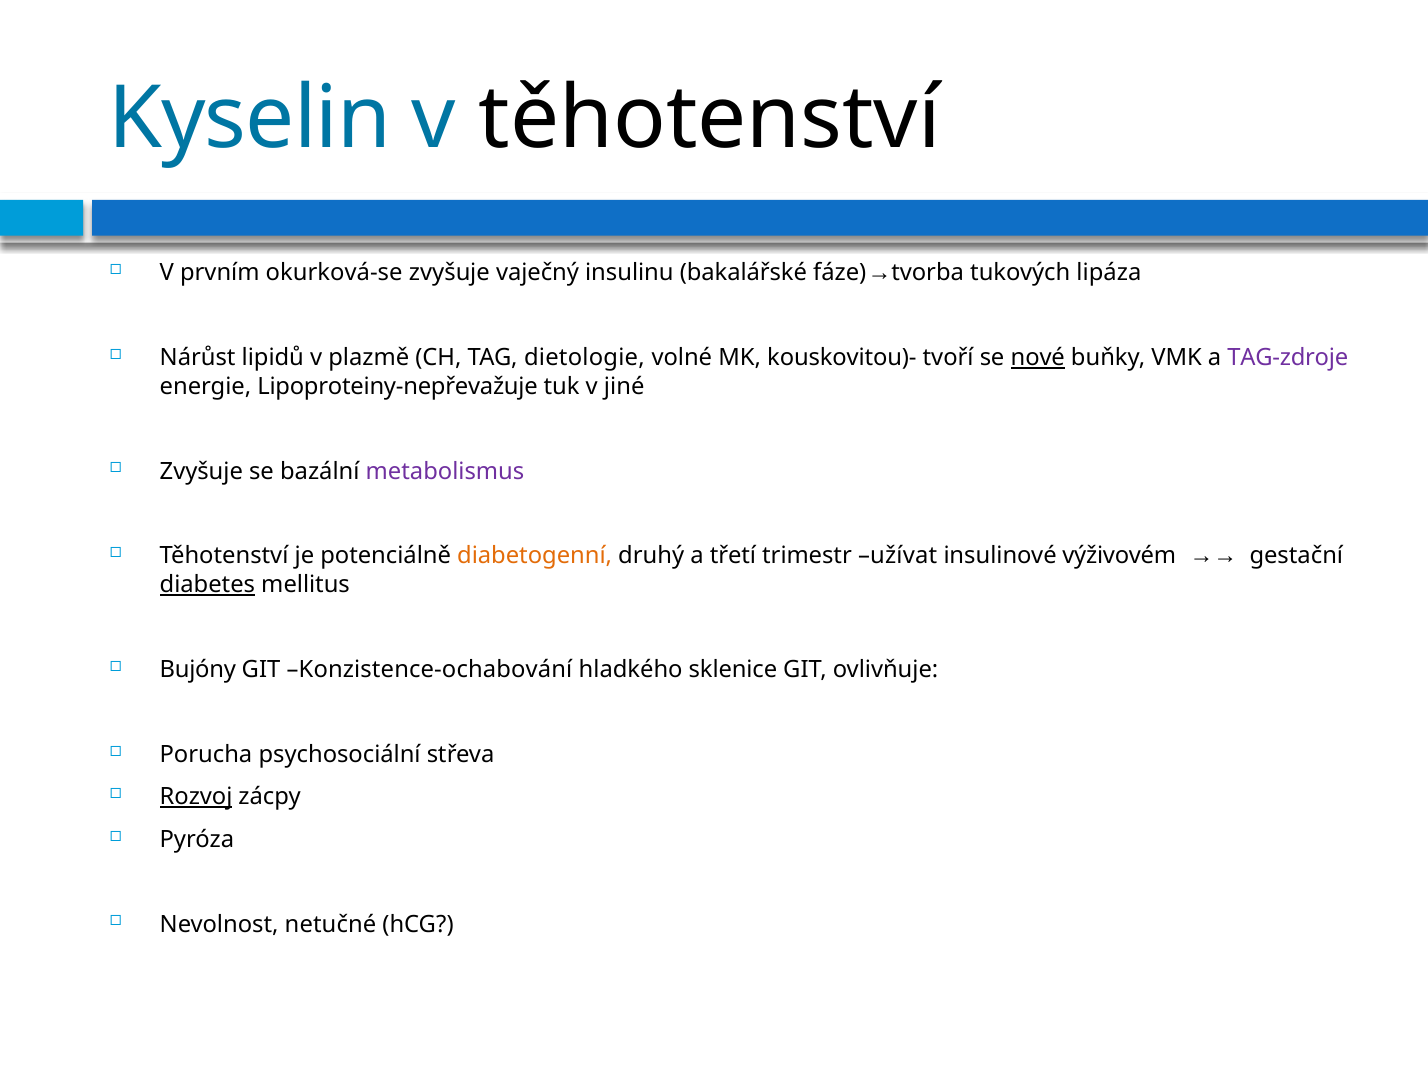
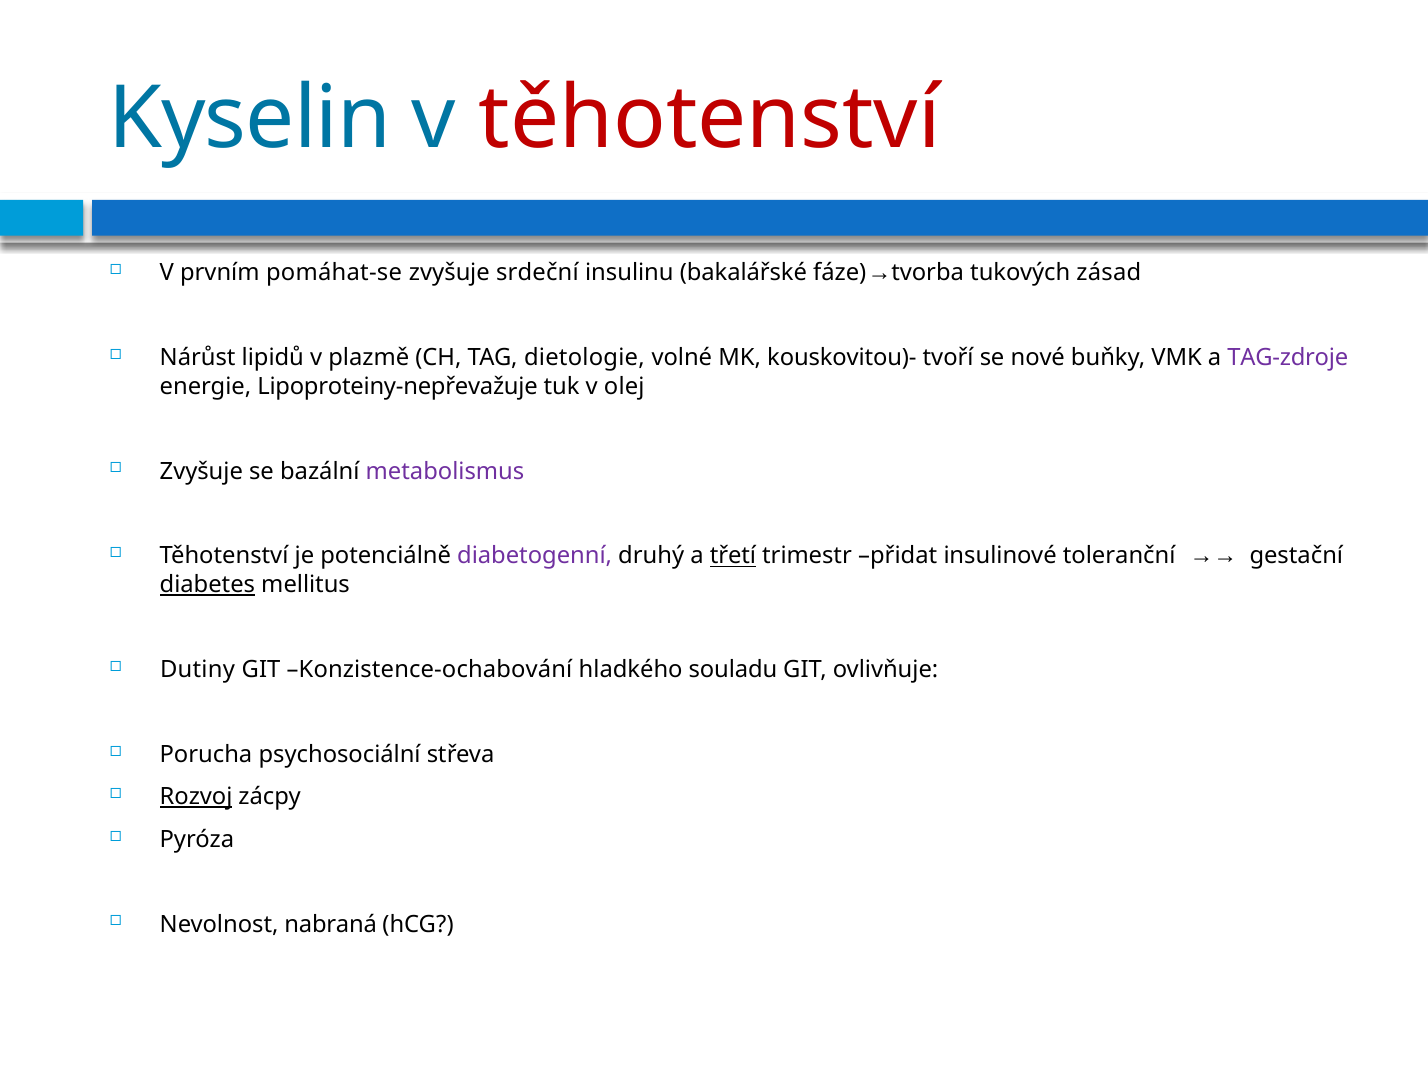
těhotenství at (710, 119) colour: black -> red
okurková-se: okurková-se -> pomáhat-se
vaječný: vaječný -> srdeční
lipáza: lipáza -> zásad
nové underline: present -> none
jiné: jiné -> olej
diabetogenní colour: orange -> purple
třetí underline: none -> present
užívat: užívat -> přidat
výživovém: výživovém -> toleranční
Bujóny: Bujóny -> Dutiny
sklenice: sklenice -> souladu
netučné: netučné -> nabraná
